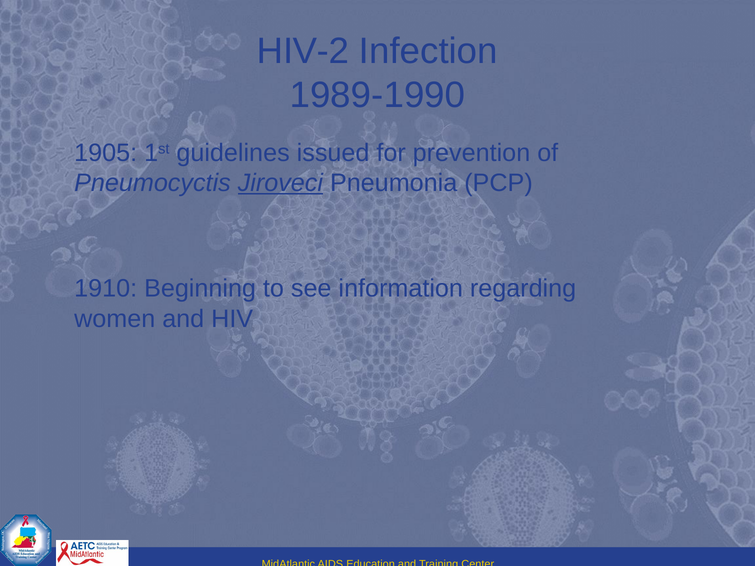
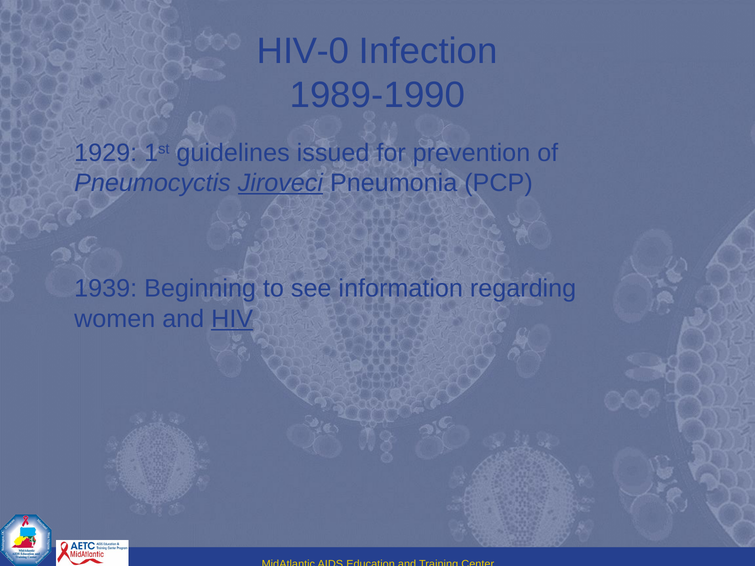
HIV-2: HIV-2 -> HIV-0
1905: 1905 -> 1929
1910: 1910 -> 1939
HIV underline: none -> present
